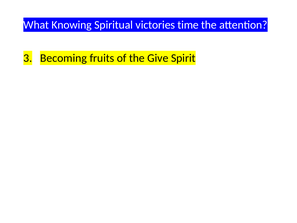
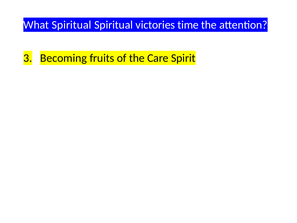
What Knowing: Knowing -> Spiritual
Give: Give -> Care
